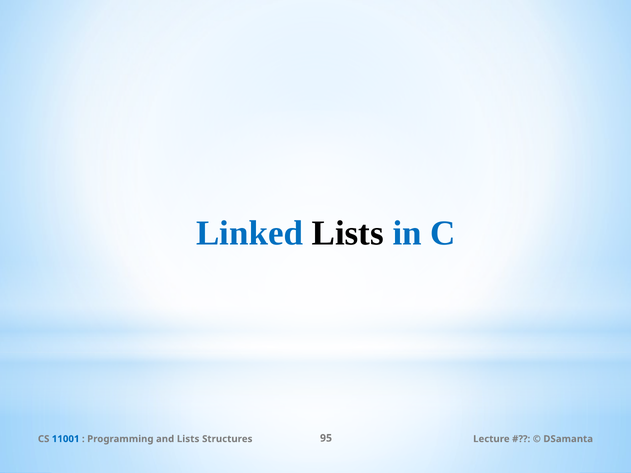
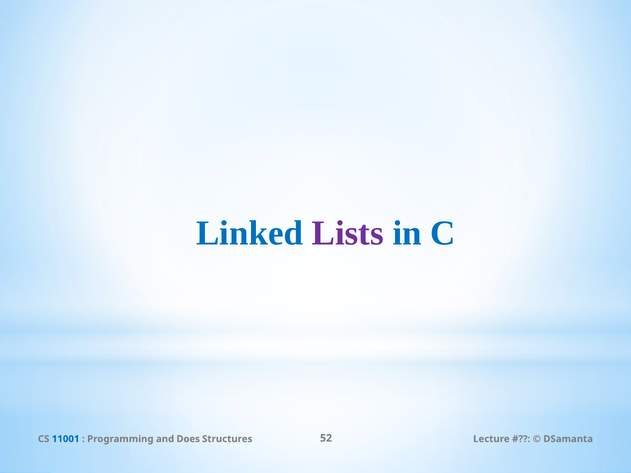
Lists at (348, 233) colour: black -> purple
and Lists: Lists -> Does
95: 95 -> 52
